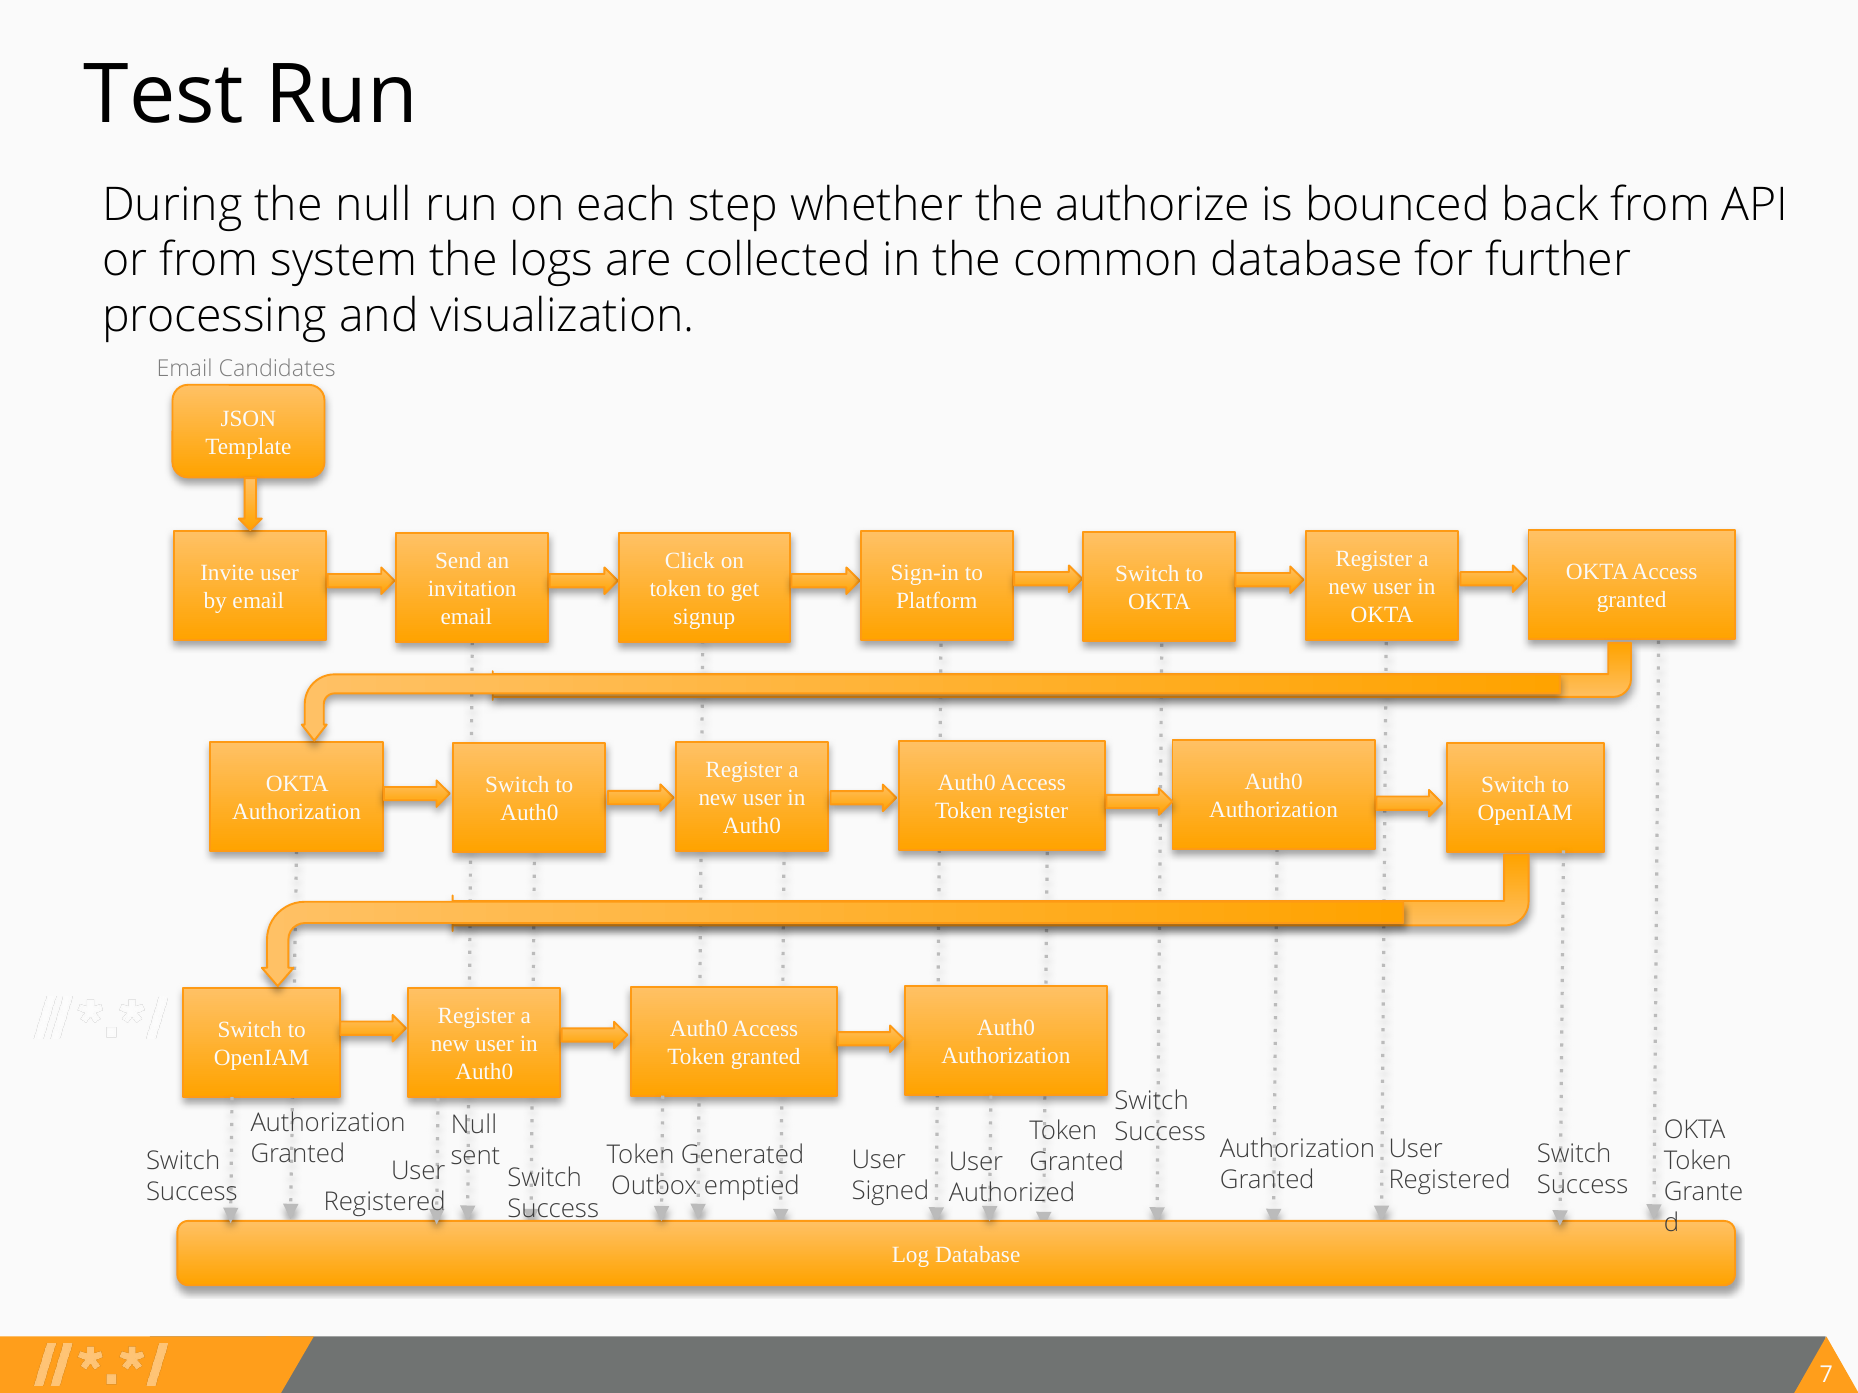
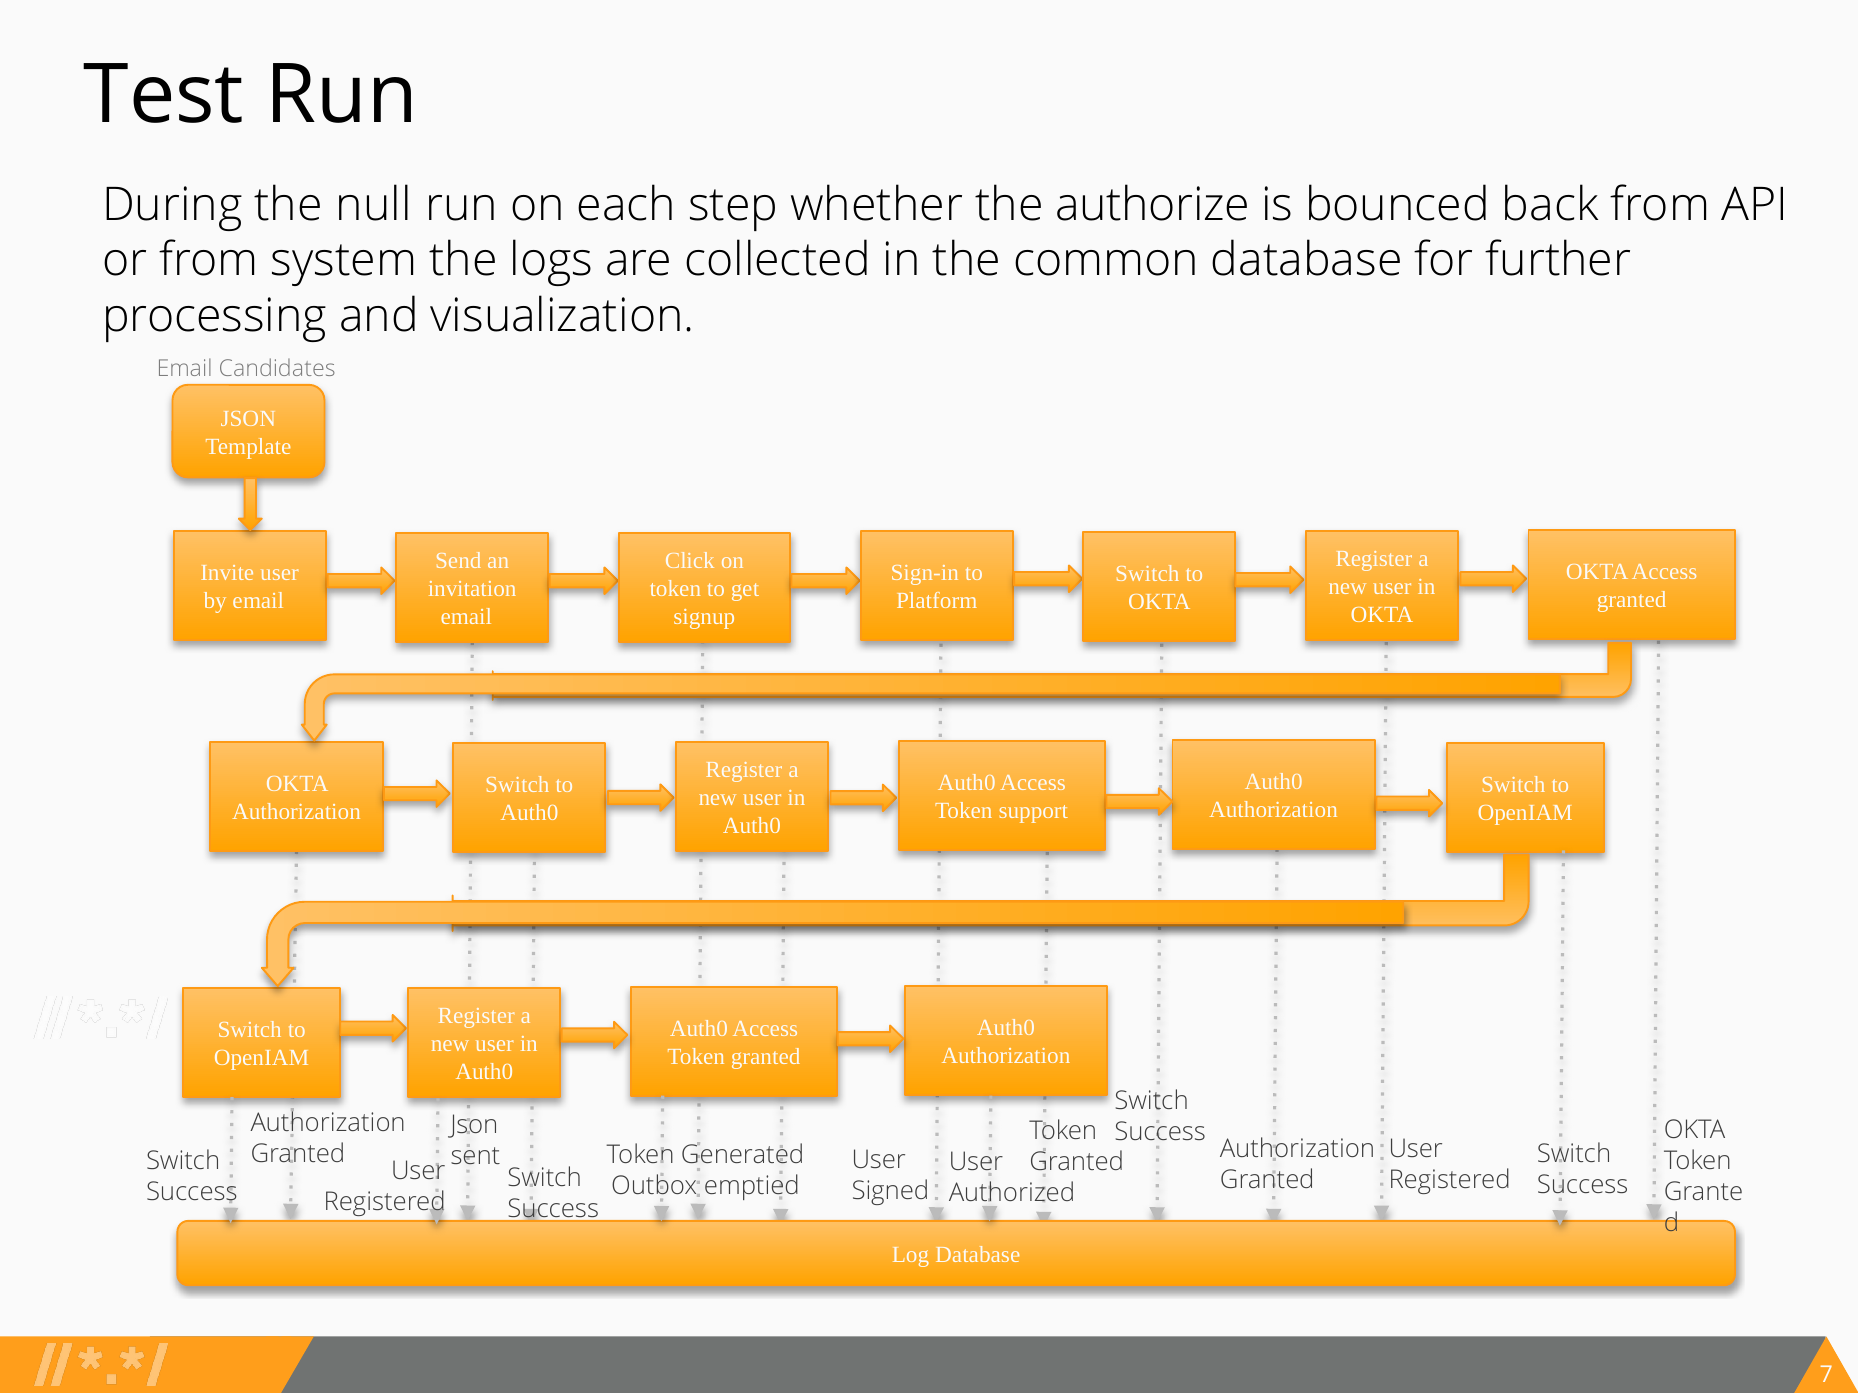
Token register: register -> support
Null at (474, 1125): Null -> Json
